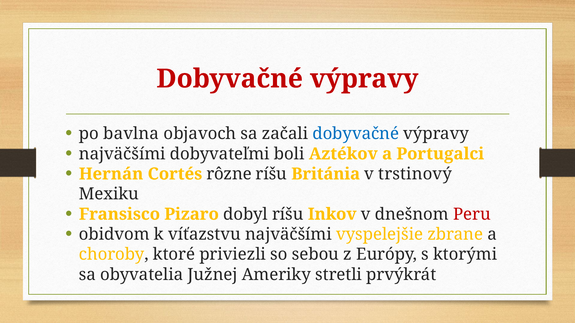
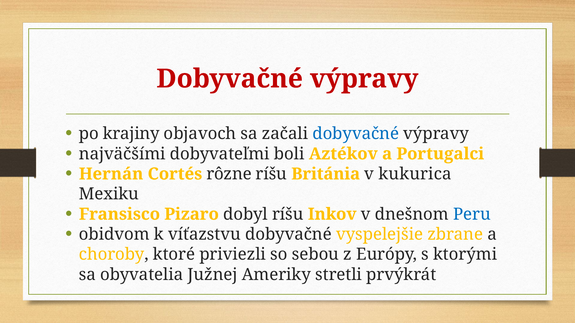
bavlna: bavlna -> krajiny
trstinový: trstinový -> kukurica
Peru colour: red -> blue
víťazstvu najväčšími: najväčšími -> dobyvačné
